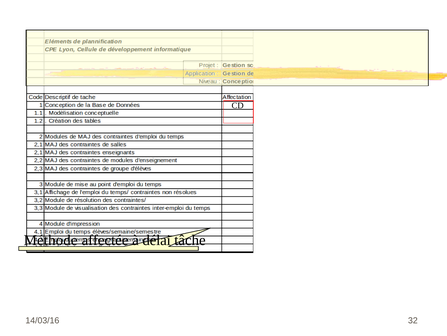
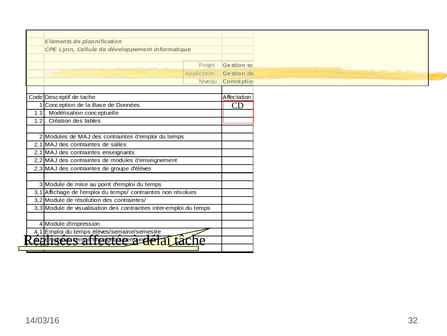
Méthode: Méthode -> Réalisées
